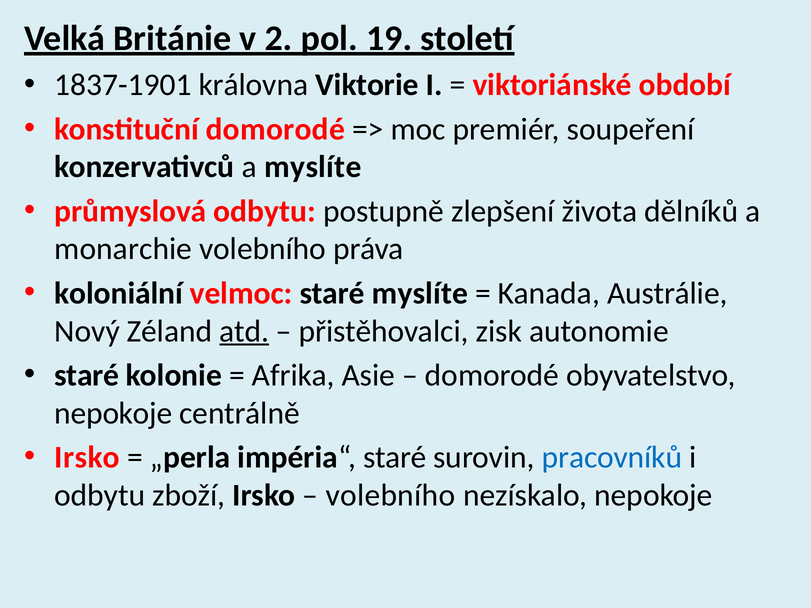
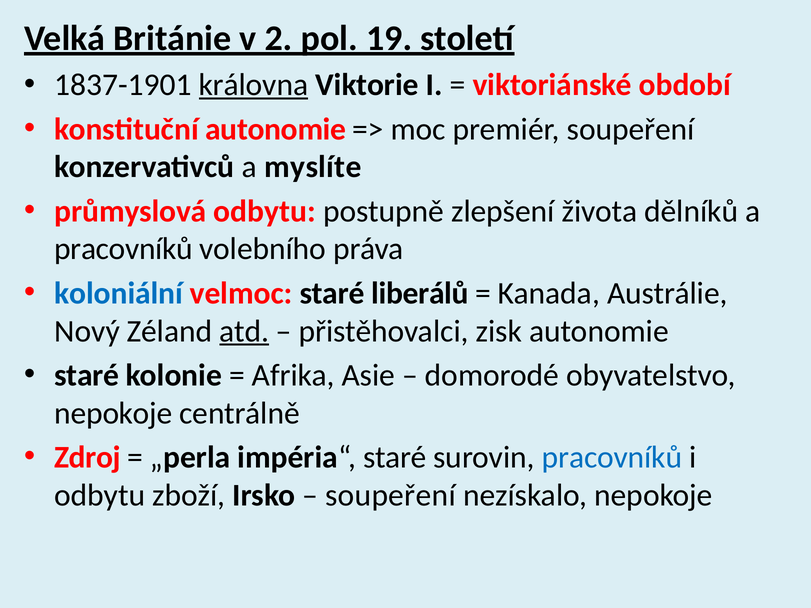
královna underline: none -> present
konstituční domorodé: domorodé -> autonomie
monarchie at (123, 249): monarchie -> pracovníků
koloniální colour: black -> blue
staré myslíte: myslíte -> liberálů
Irsko at (87, 457): Irsko -> Zdroj
volebního at (390, 495): volebního -> soupeření
